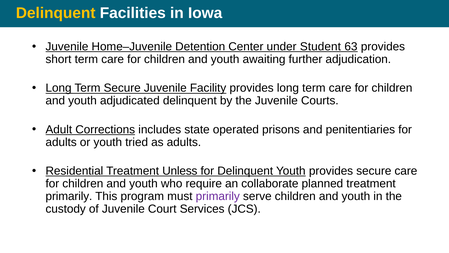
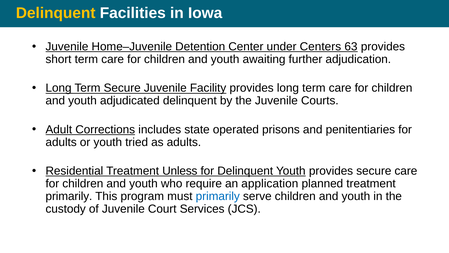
Student: Student -> Centers
collaborate: collaborate -> application
primarily at (218, 196) colour: purple -> blue
